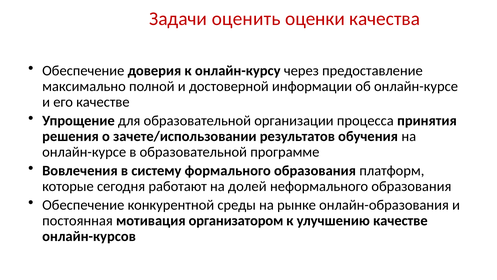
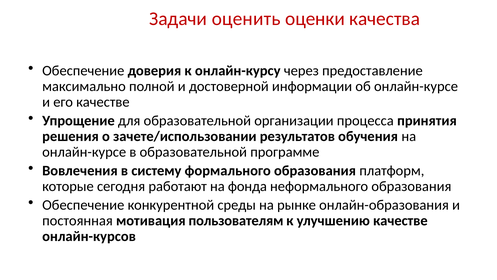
долей: долей -> фонда
организатором: организатором -> пользователям
